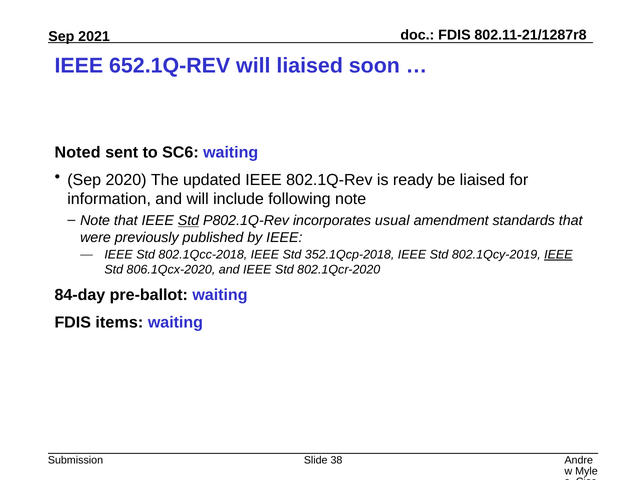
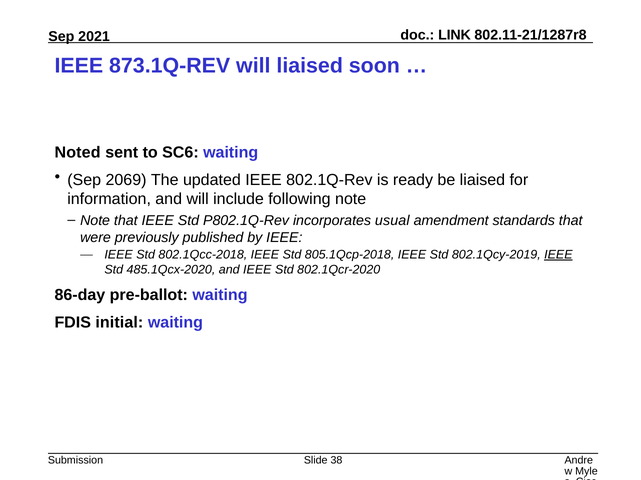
FDIS at (454, 35): FDIS -> LINK
652.1Q-REV: 652.1Q-REV -> 873.1Q-REV
2020: 2020 -> 2069
Std at (188, 221) underline: present -> none
352.1Qcp-2018: 352.1Qcp-2018 -> 805.1Qcp-2018
806.1Qcx-2020: 806.1Qcx-2020 -> 485.1Qcx-2020
84-day: 84-day -> 86-day
items: items -> initial
